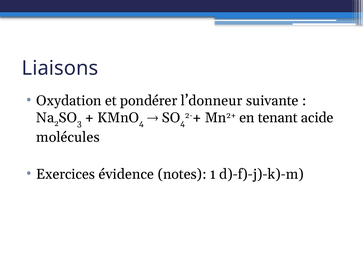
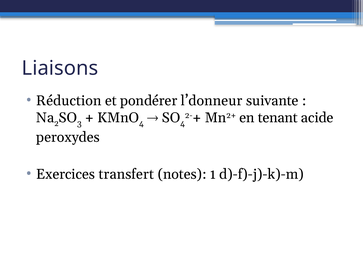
Oxydation: Oxydation -> Réduction
molécules: molécules -> peroxydes
évidence: évidence -> transfert
